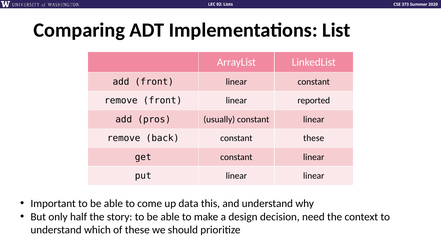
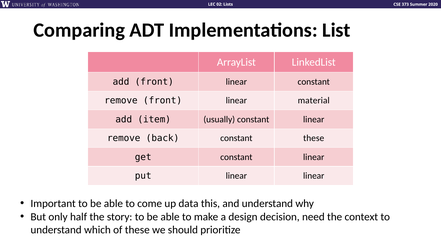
reported: reported -> material
pros: pros -> item
